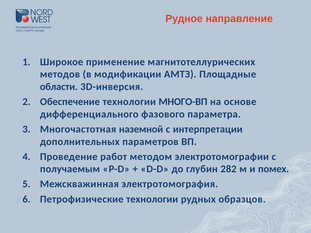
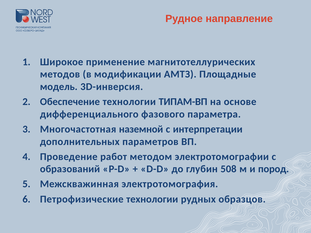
области: области -> модель
МНОГО-ВП: МНОГО-ВП -> ТИПАМ-ВП
получаемым: получаемым -> образований
282: 282 -> 508
помех: помех -> пород
